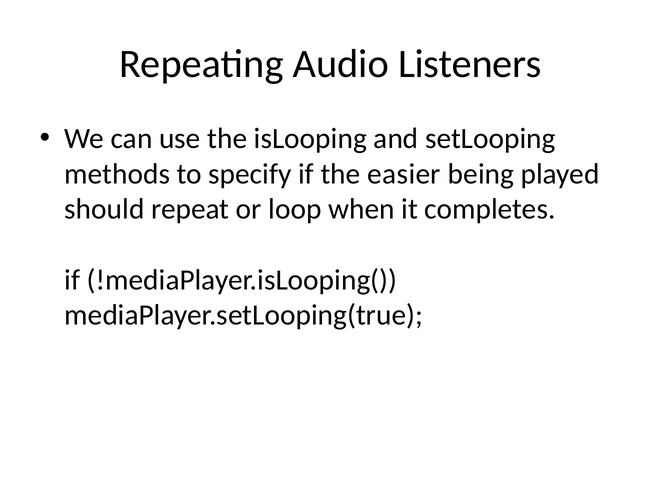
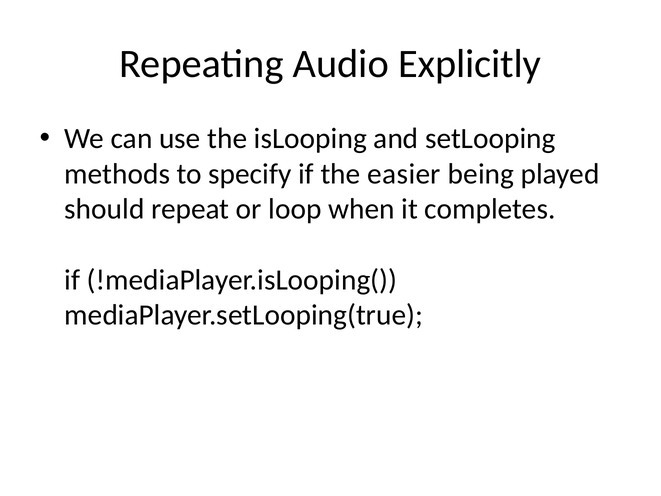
Listeners: Listeners -> Explicitly
